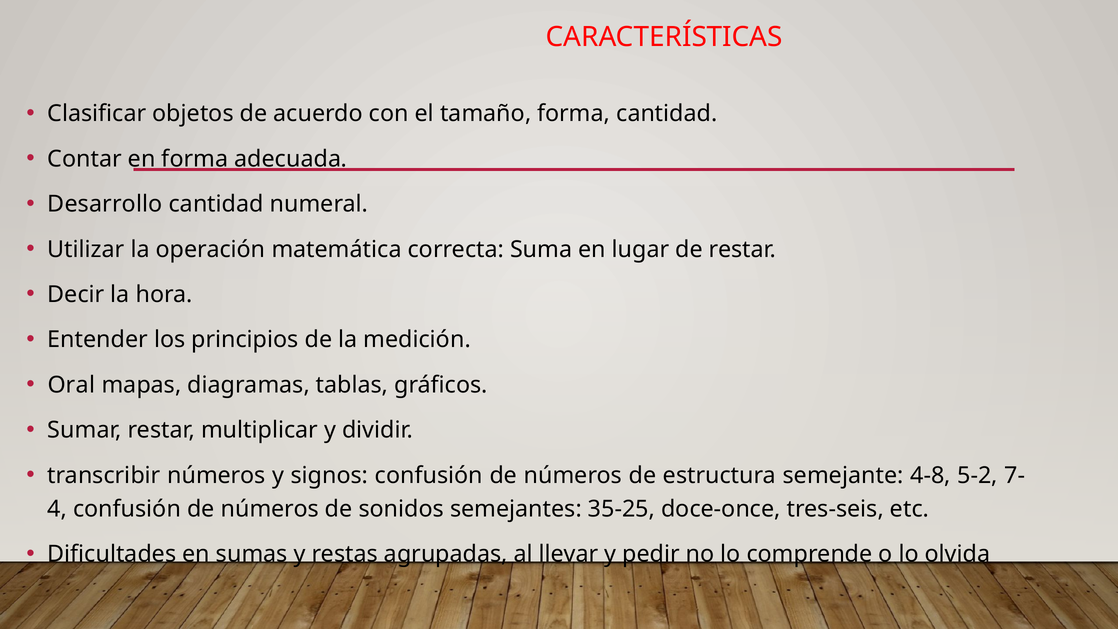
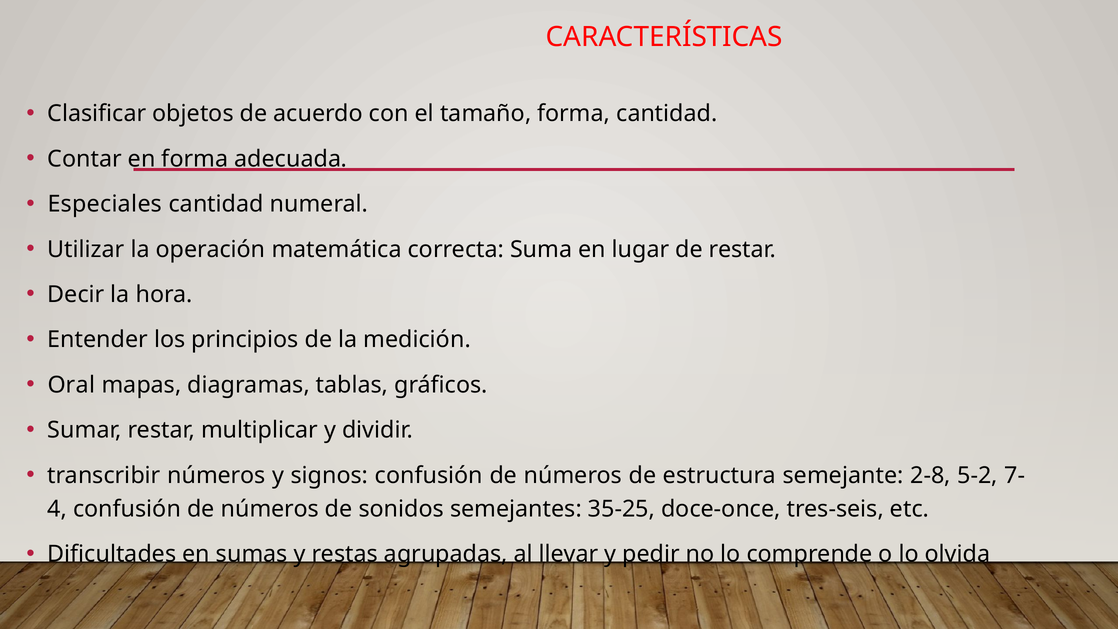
Desarrollo: Desarrollo -> Especiales
4-8: 4-8 -> 2-8
